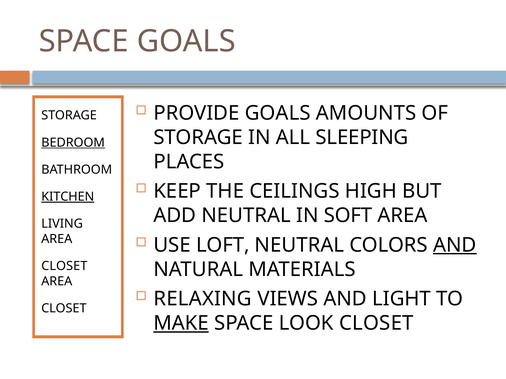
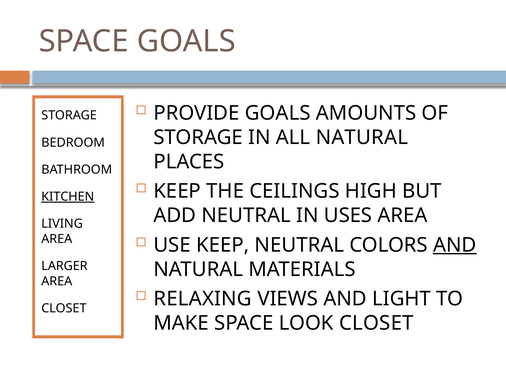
ALL SLEEPING: SLEEPING -> NATURAL
BEDROOM underline: present -> none
SOFT: SOFT -> USES
USE LOFT: LOFT -> KEEP
CLOSET at (64, 266): CLOSET -> LARGER
MAKE underline: present -> none
